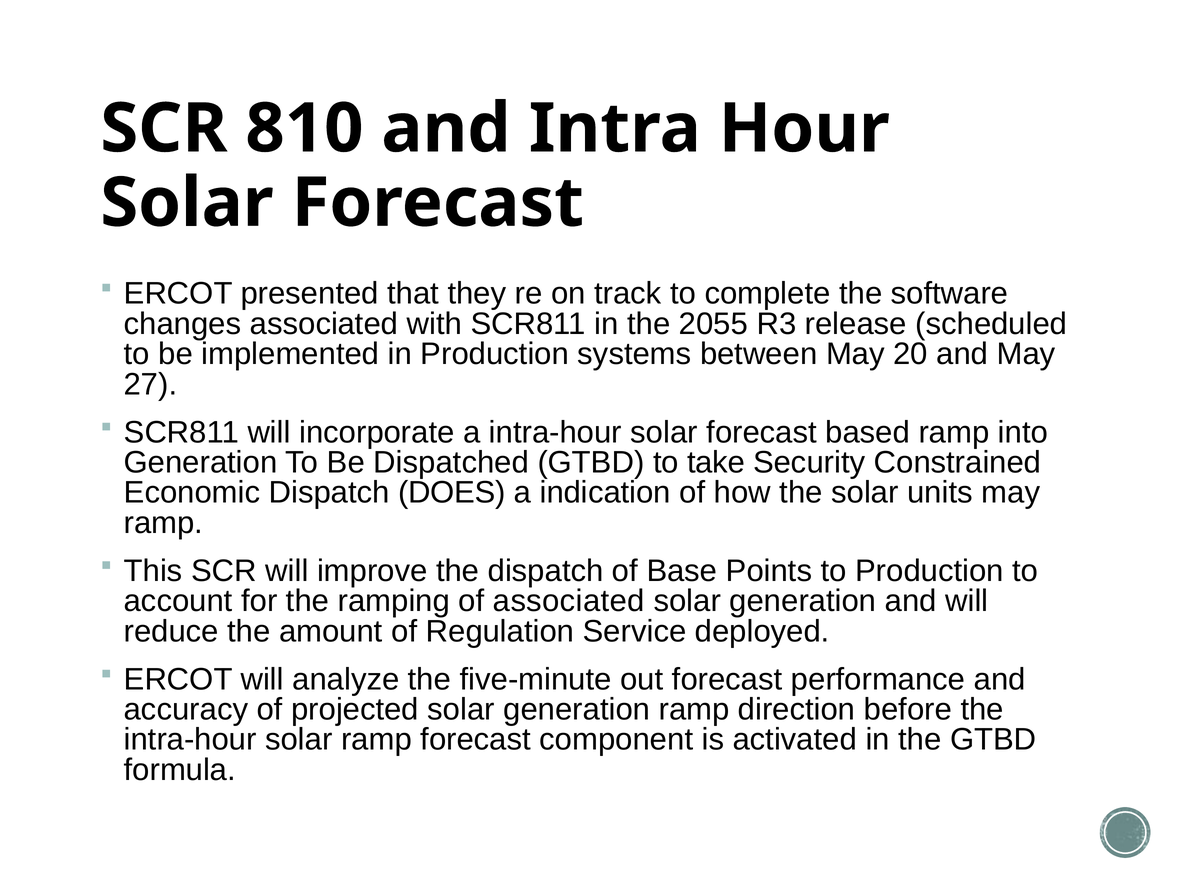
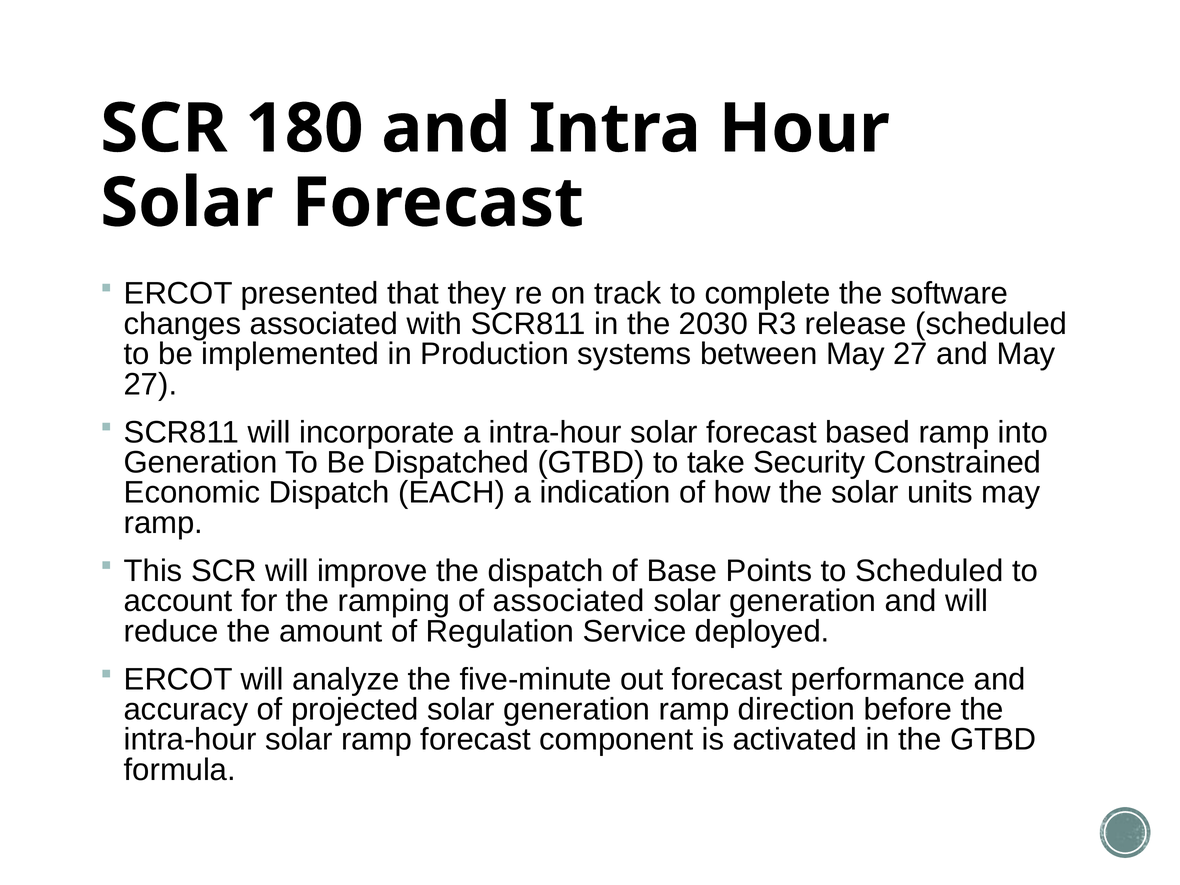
810: 810 -> 180
2055: 2055 -> 2030
between May 20: 20 -> 27
DOES: DOES -> EACH
to Production: Production -> Scheduled
